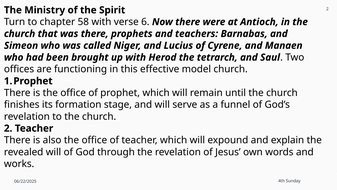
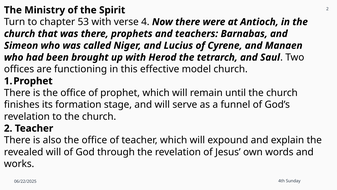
58: 58 -> 53
6: 6 -> 4
